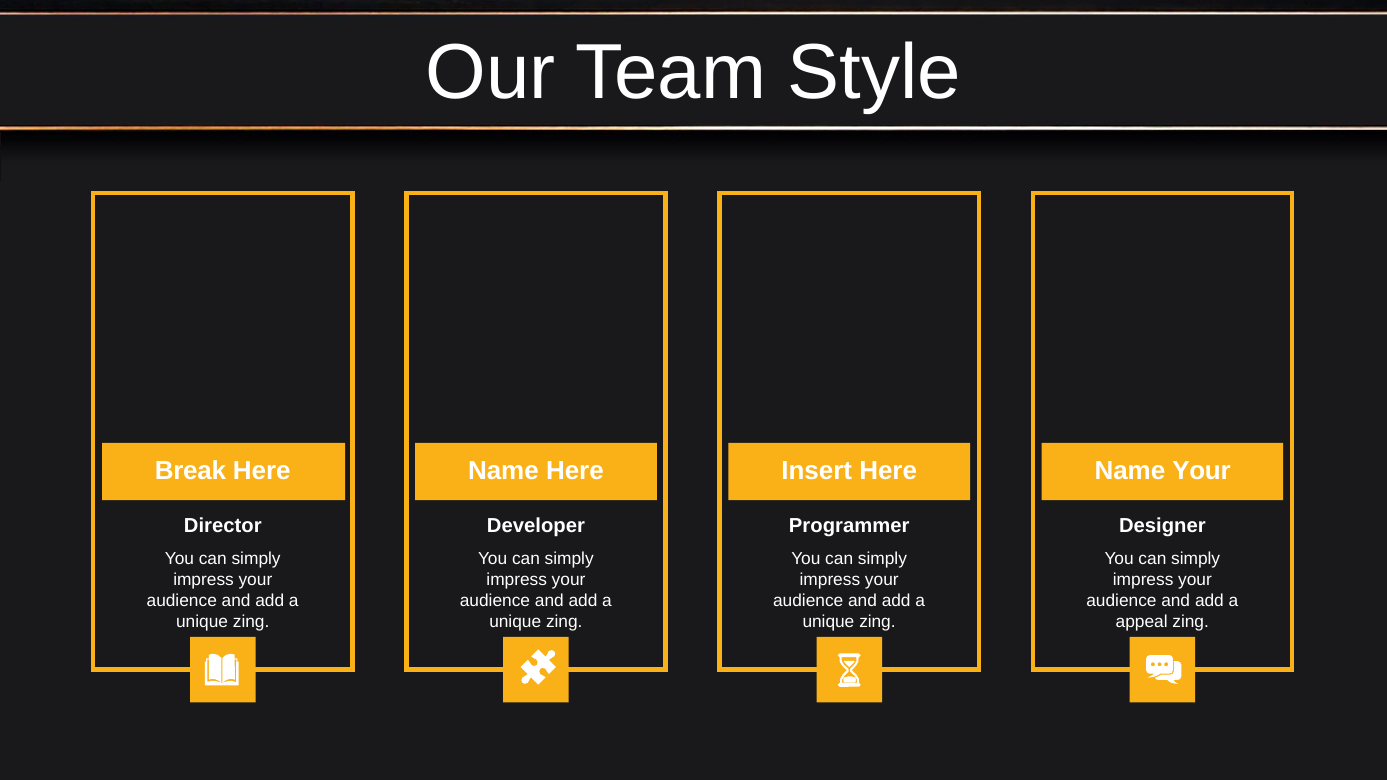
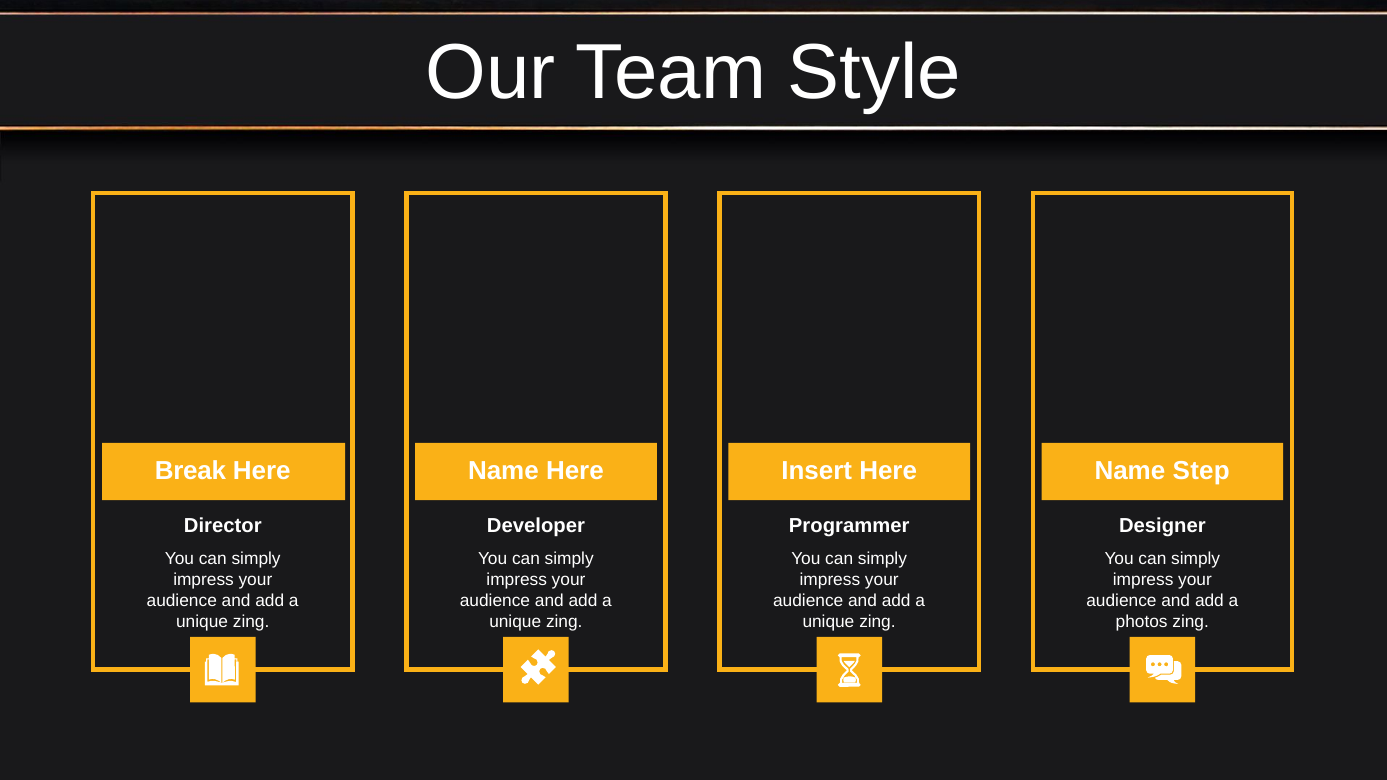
Name Your: Your -> Step
appeal: appeal -> photos
